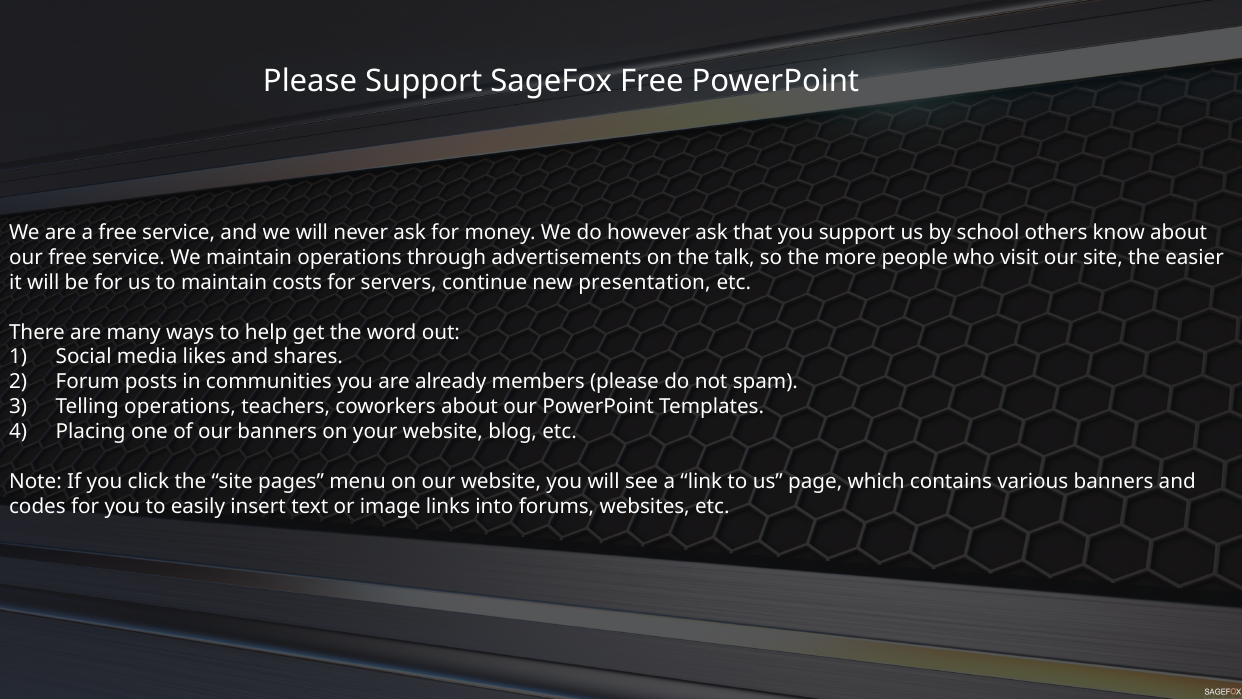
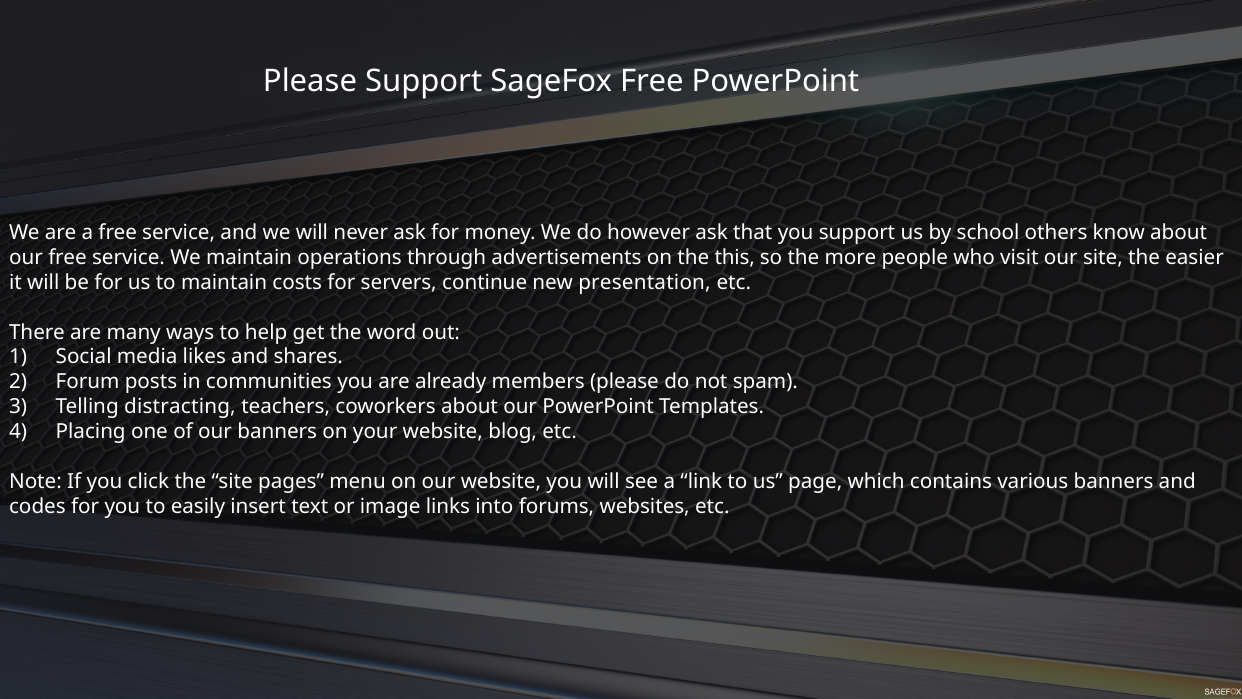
talk: talk -> this
Telling operations: operations -> distracting
